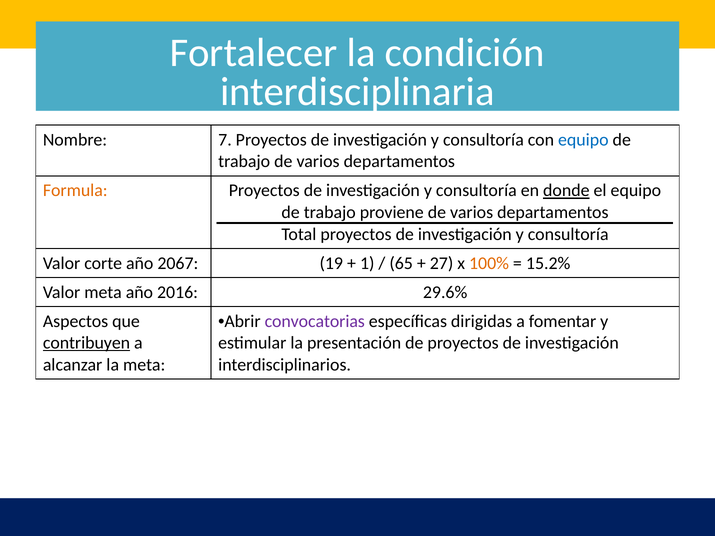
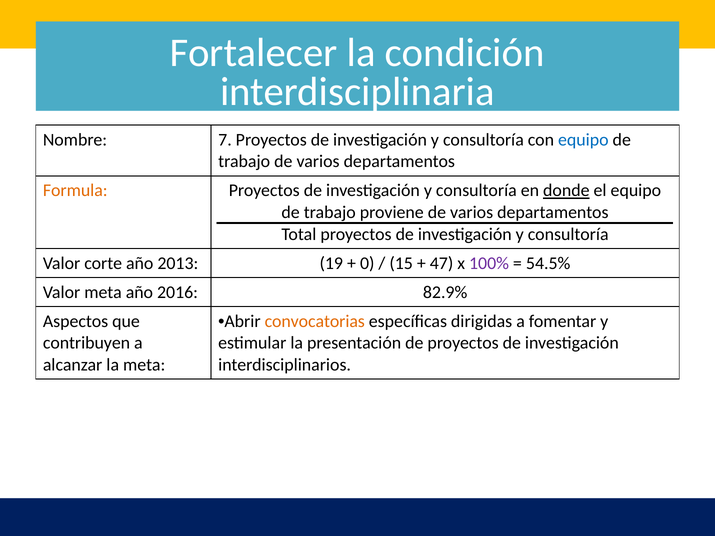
2067: 2067 -> 2013
1: 1 -> 0
65: 65 -> 15
27: 27 -> 47
100% colour: orange -> purple
15.2%: 15.2% -> 54.5%
29.6%: 29.6% -> 82.9%
convocatorias colour: purple -> orange
contribuyen underline: present -> none
